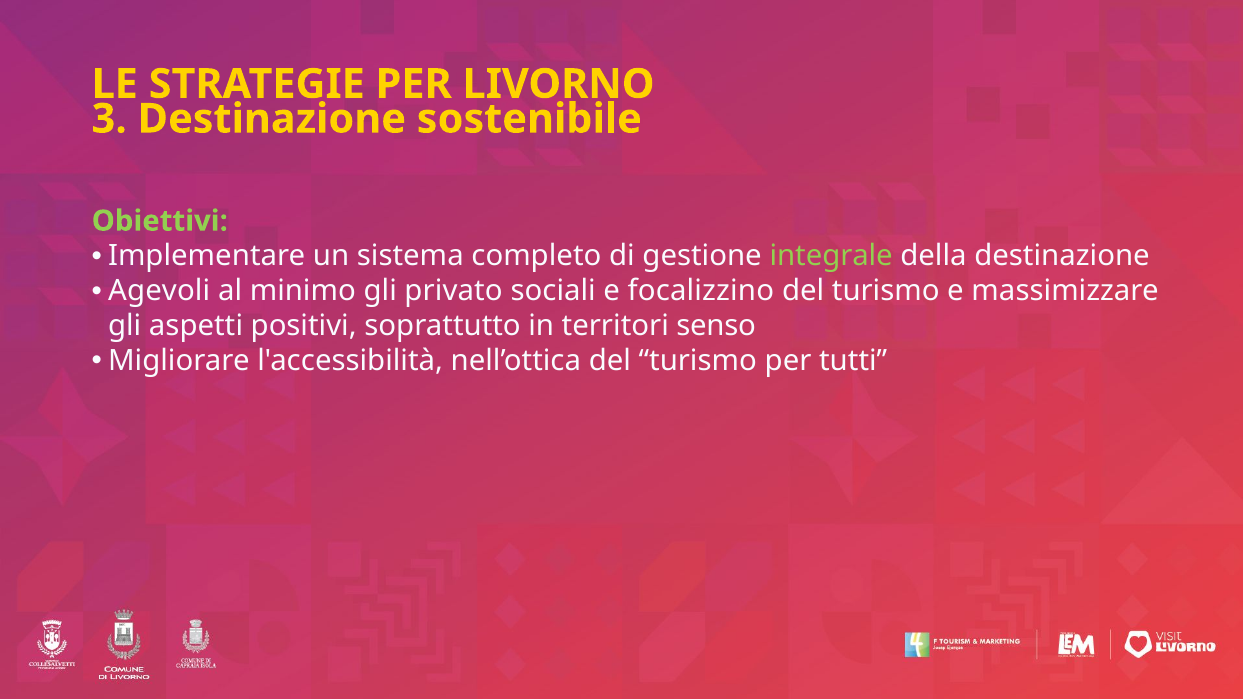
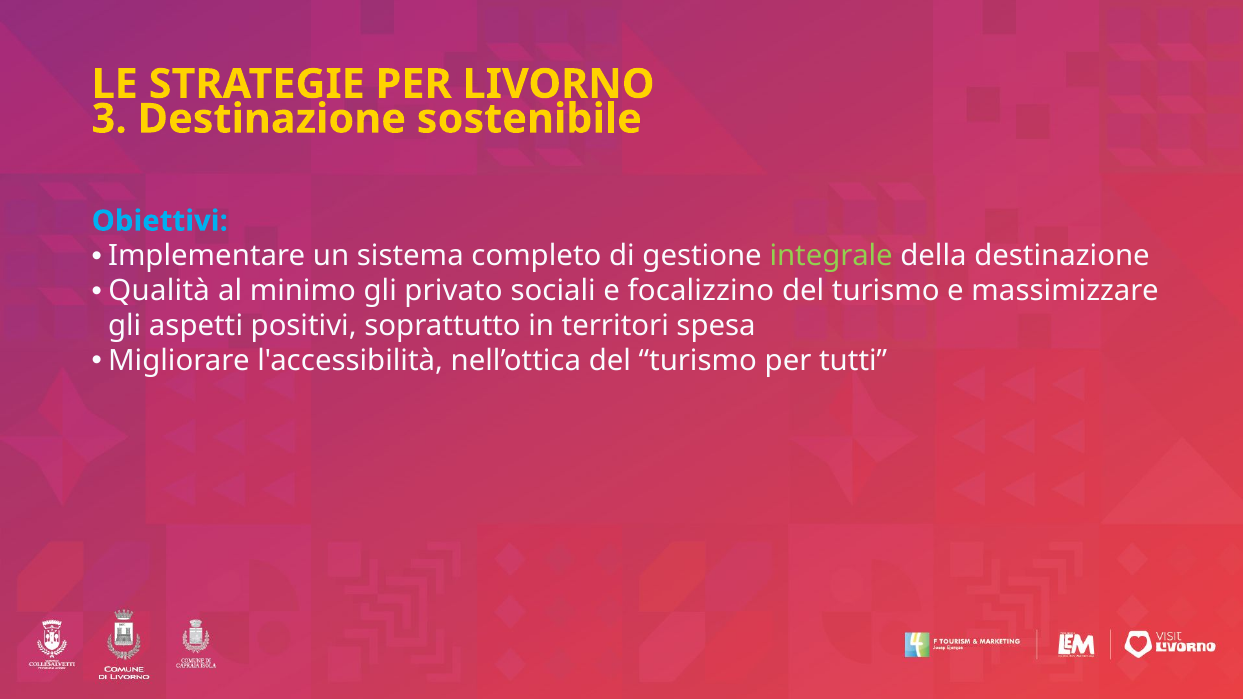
Obiettivi colour: light green -> light blue
Agevoli: Agevoli -> Qualità
senso: senso -> spesa
